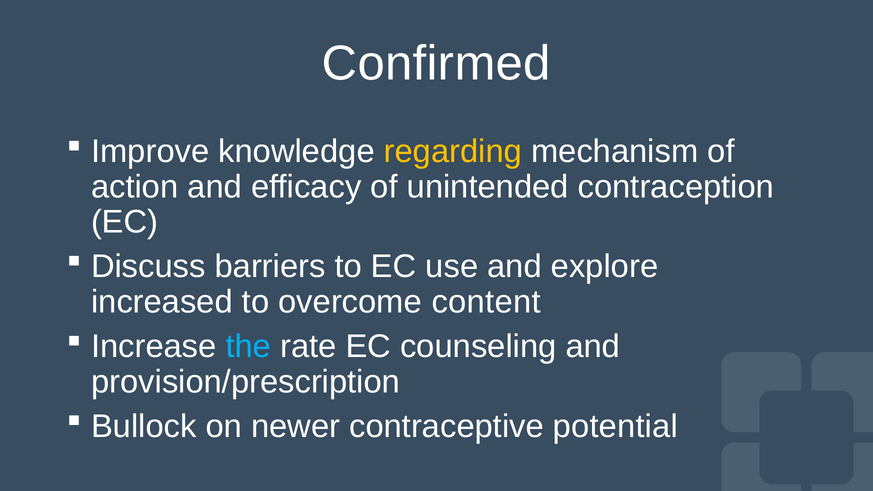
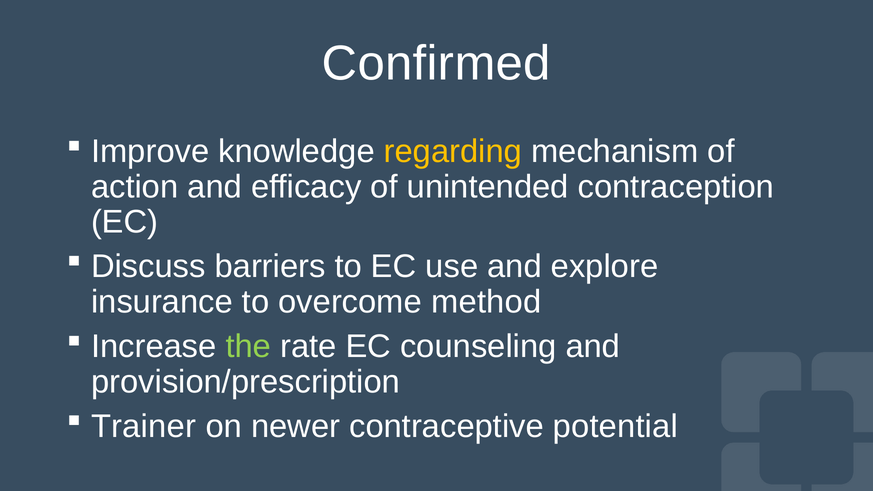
increased: increased -> insurance
content: content -> method
the colour: light blue -> light green
Bullock: Bullock -> Trainer
